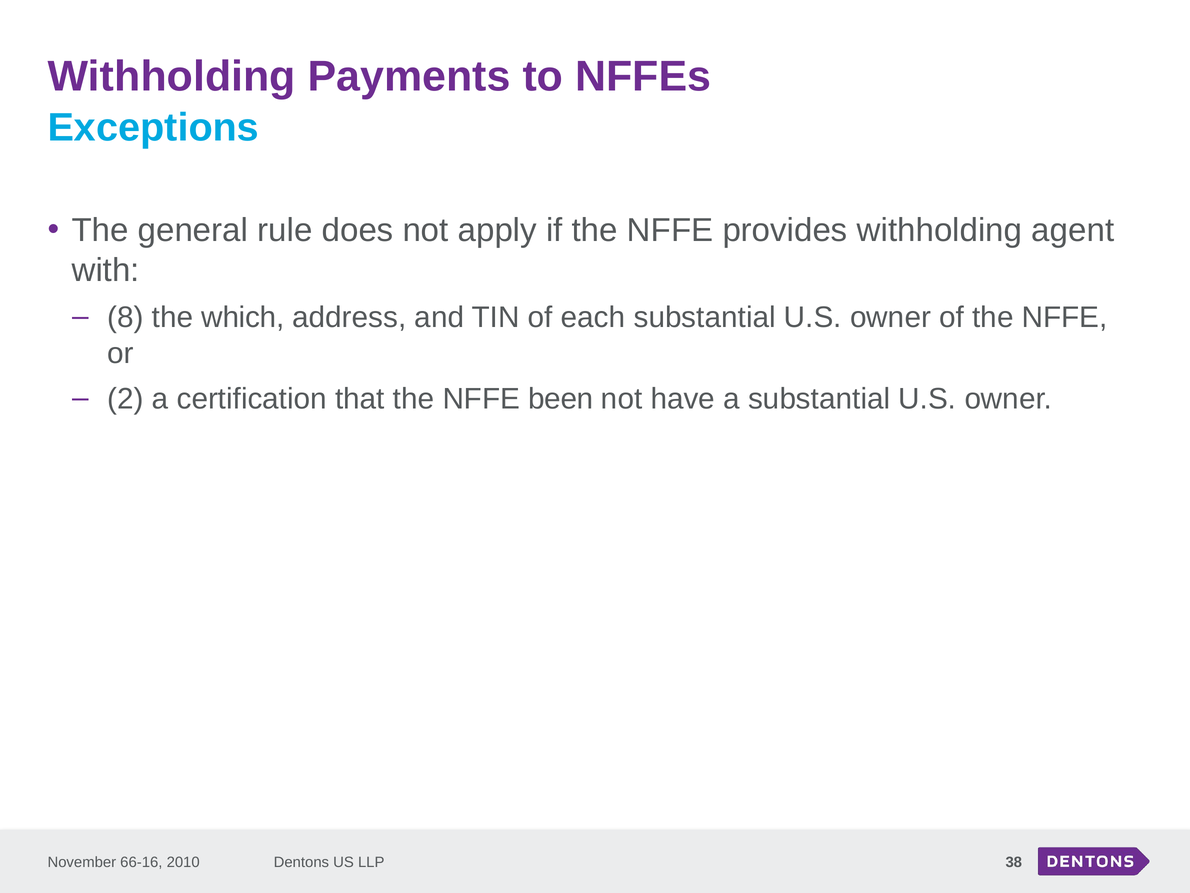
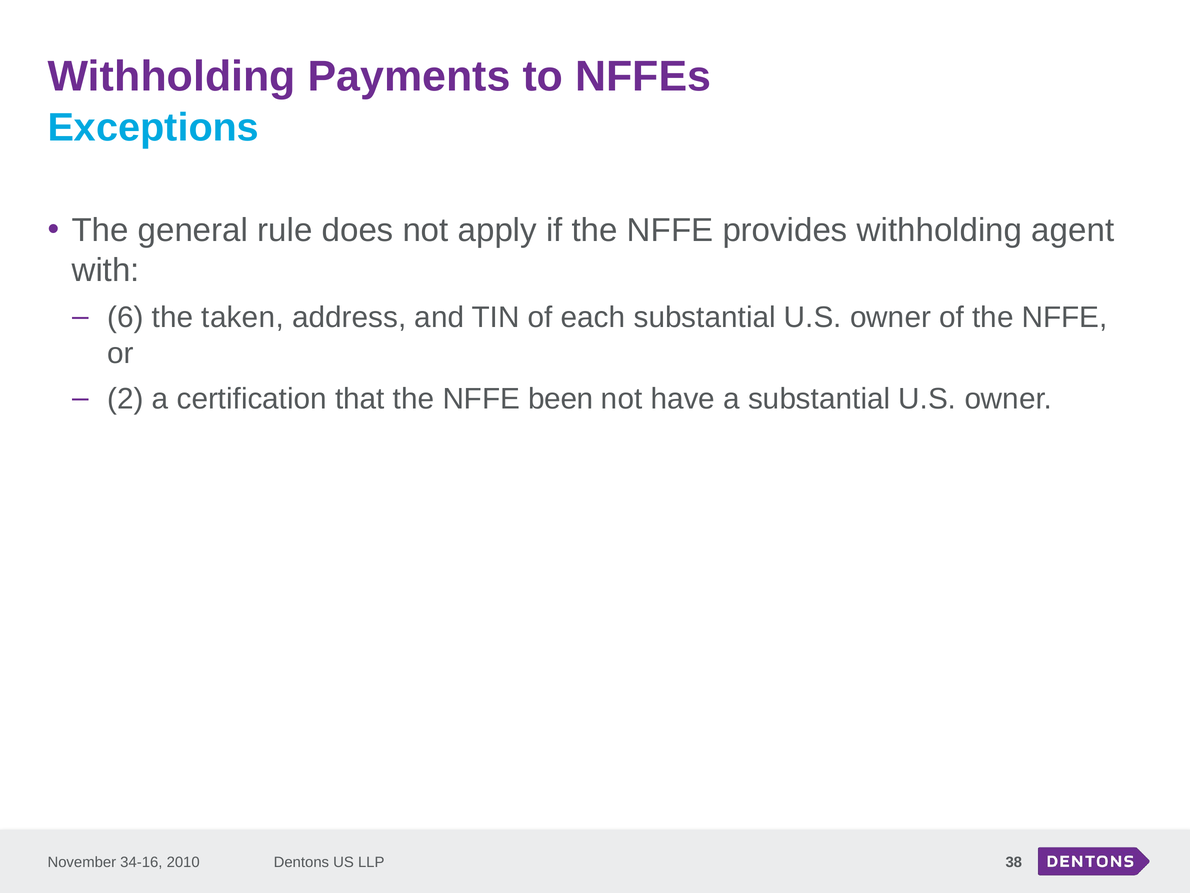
8: 8 -> 6
which: which -> taken
66-16: 66-16 -> 34-16
